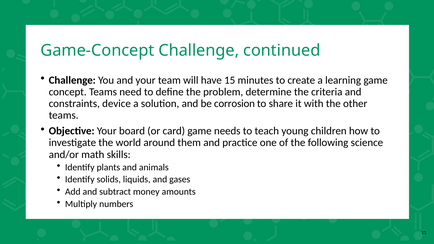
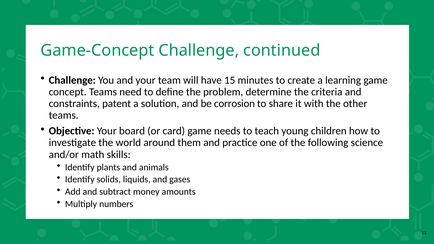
device: device -> patent
